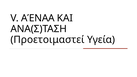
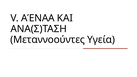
Προετοιμαστεί: Προετοιμαστεί -> Μεταννοούντες
